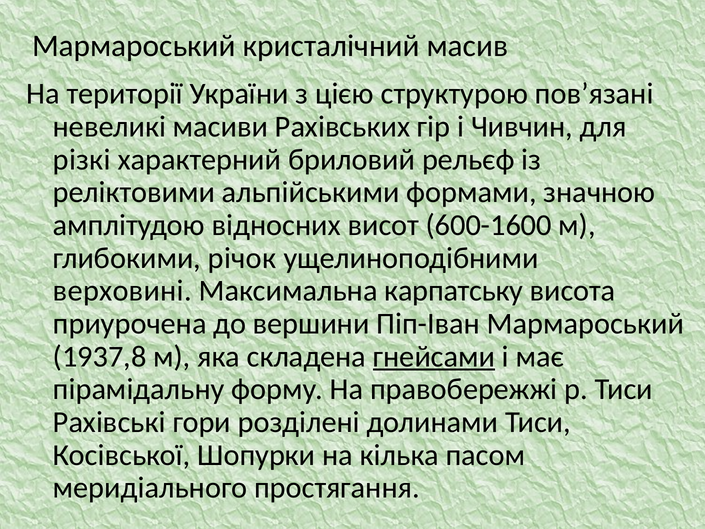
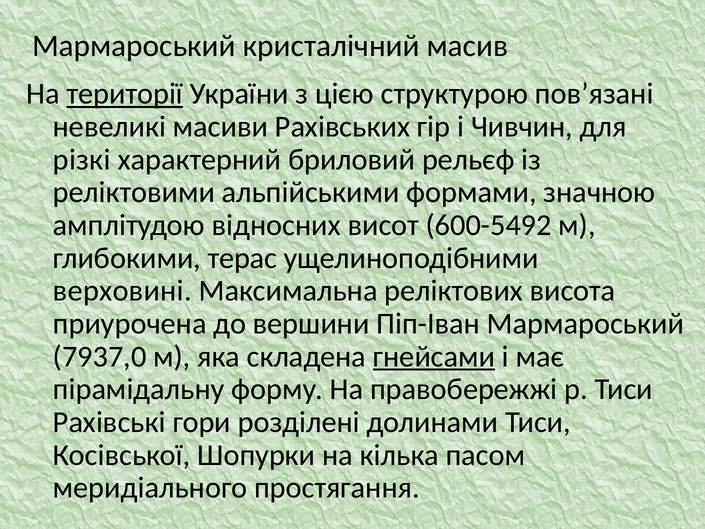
території underline: none -> present
600-1600: 600-1600 -> 600-5492
річок: річок -> терас
карпатську: карпатську -> реліктових
1937,8: 1937,8 -> 7937,0
